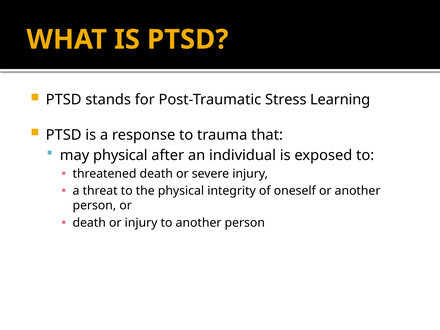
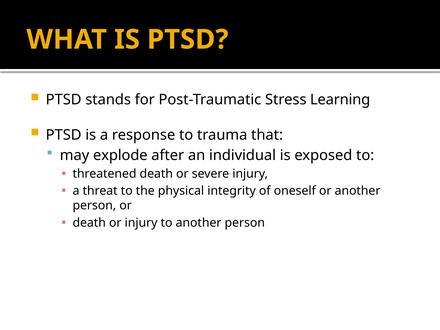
may physical: physical -> explode
